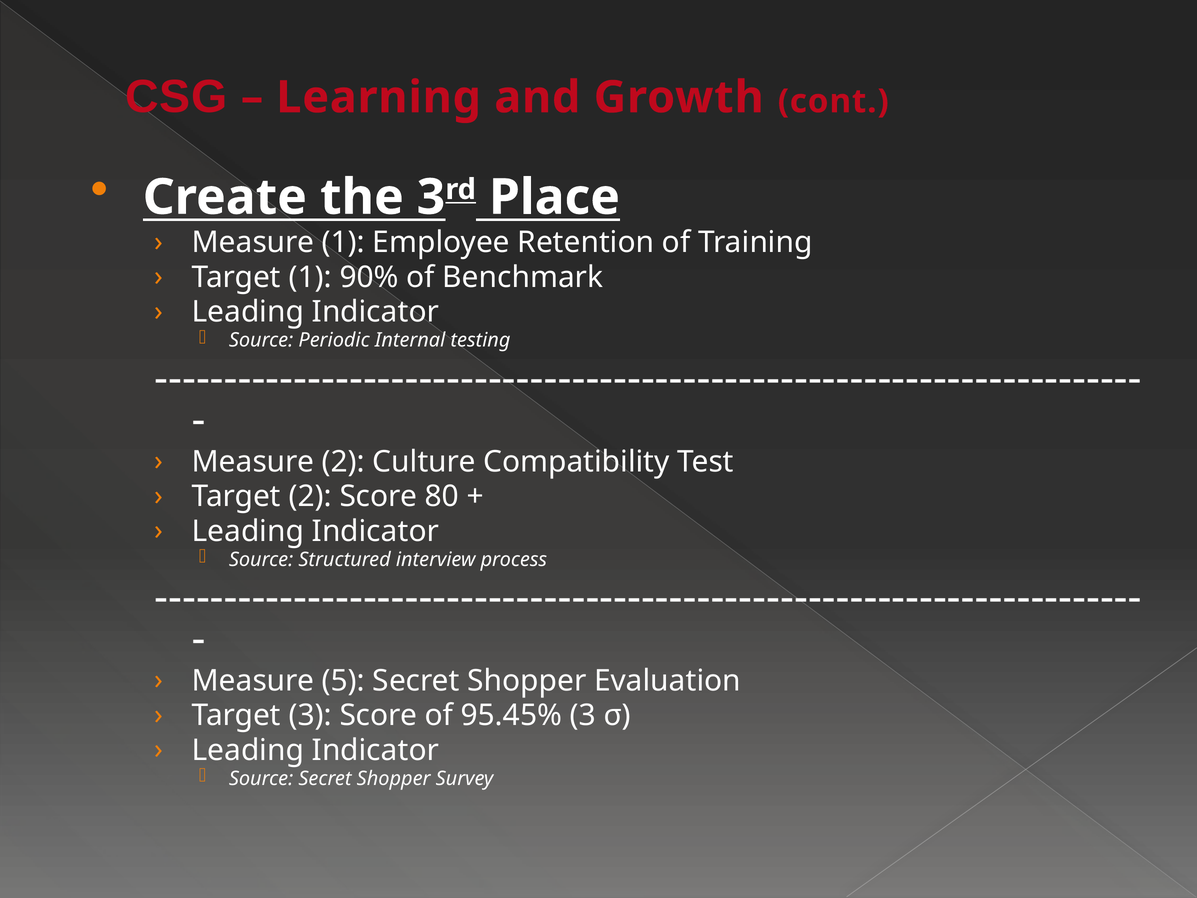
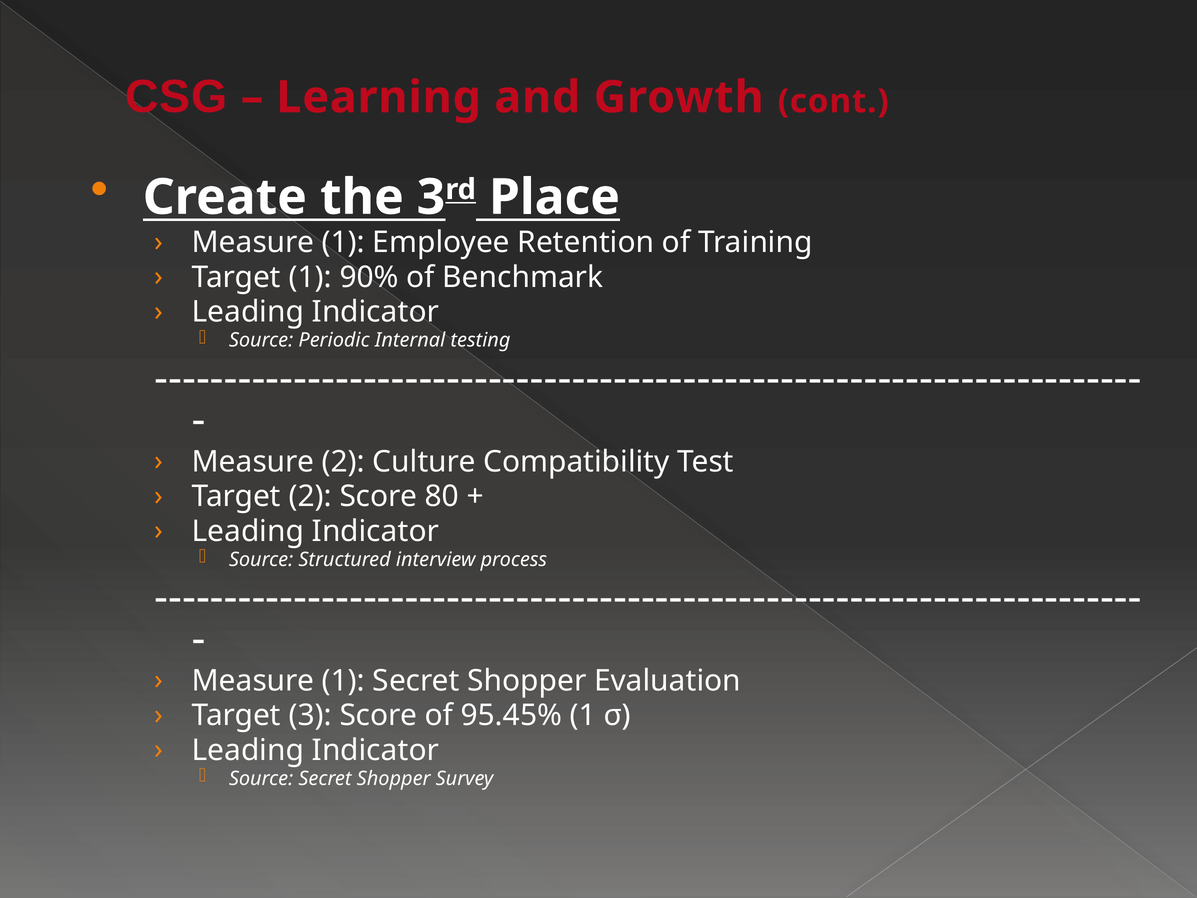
5 at (343, 681): 5 -> 1
95.45% 3: 3 -> 1
